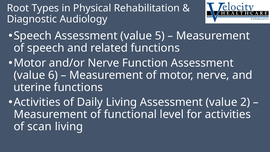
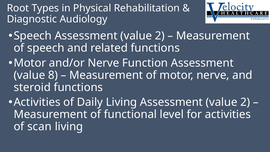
Speech Assessment value 5: 5 -> 2
6: 6 -> 8
uterine: uterine -> steroid
